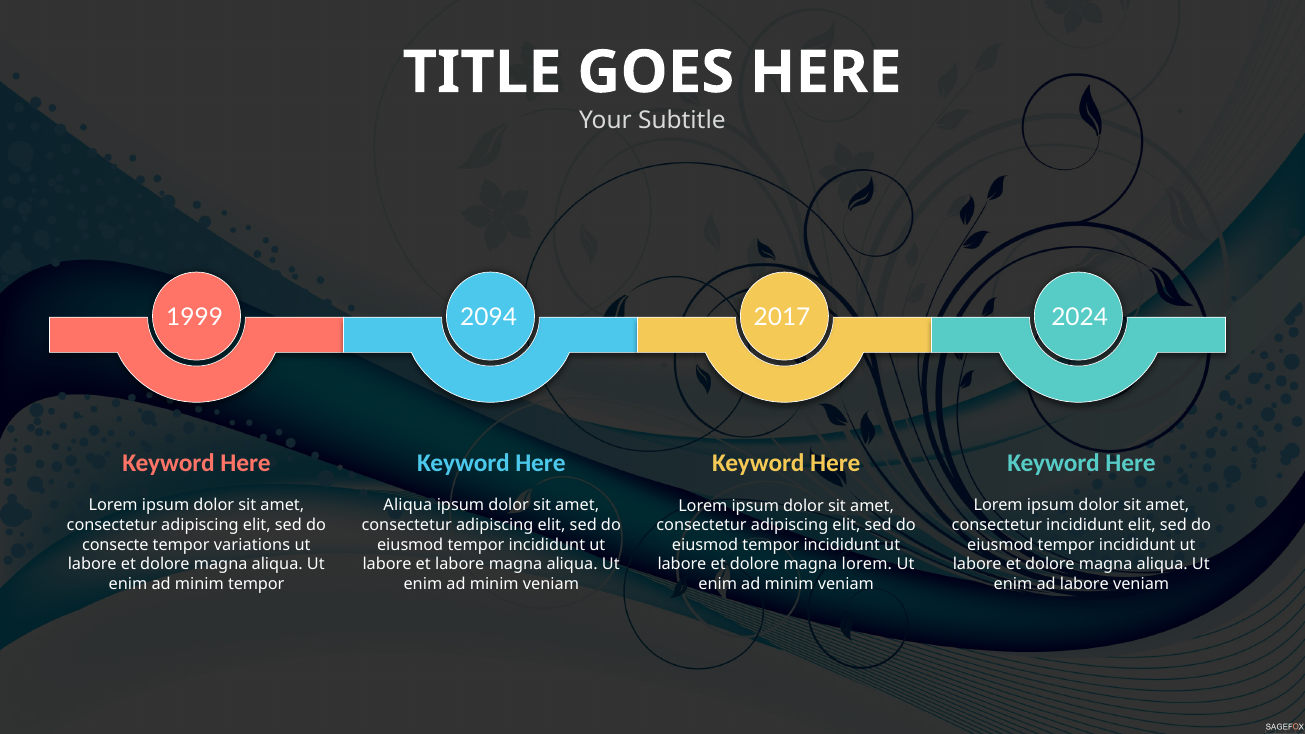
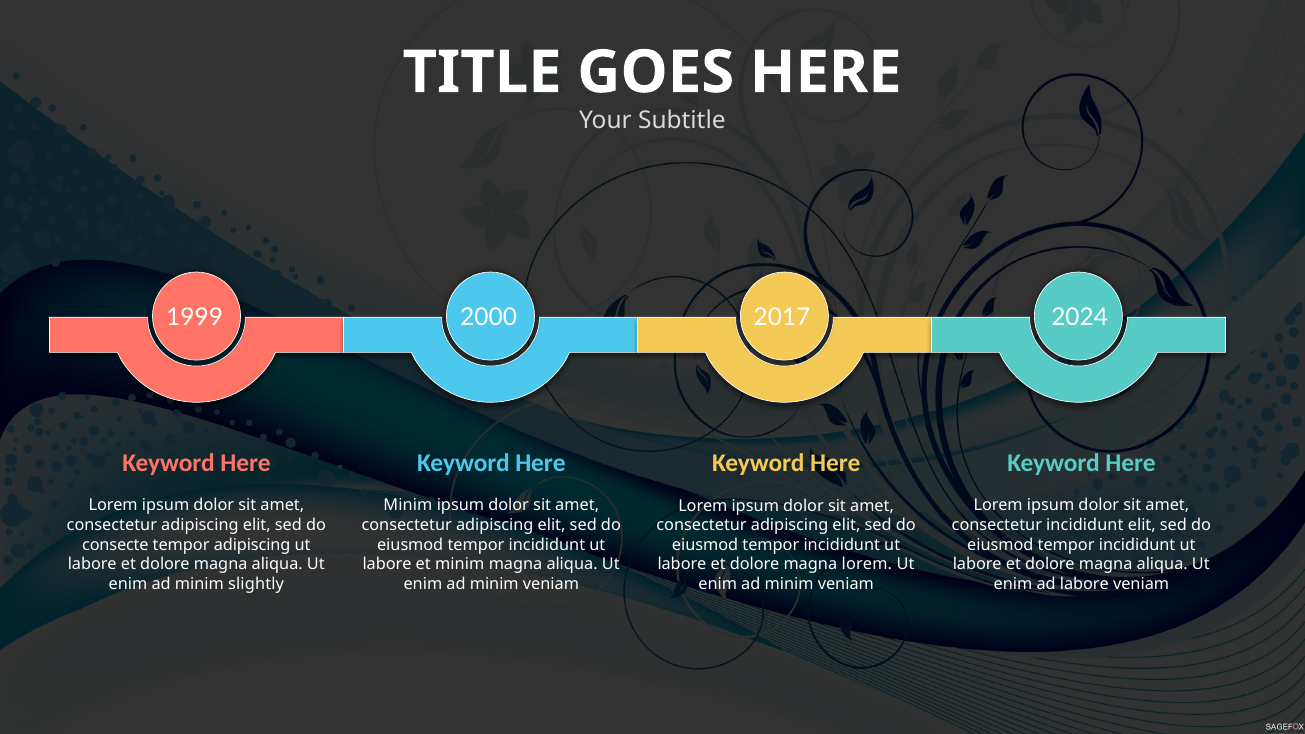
2094: 2094 -> 2000
Aliqua at (408, 506): Aliqua -> Minim
tempor variations: variations -> adipiscing
et labore: labore -> minim
minim tempor: tempor -> slightly
